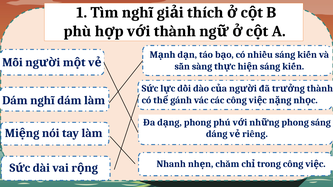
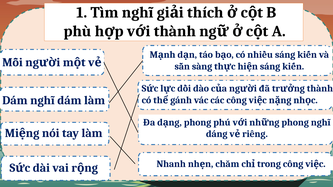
phong sáng: sáng -> nghĩ
